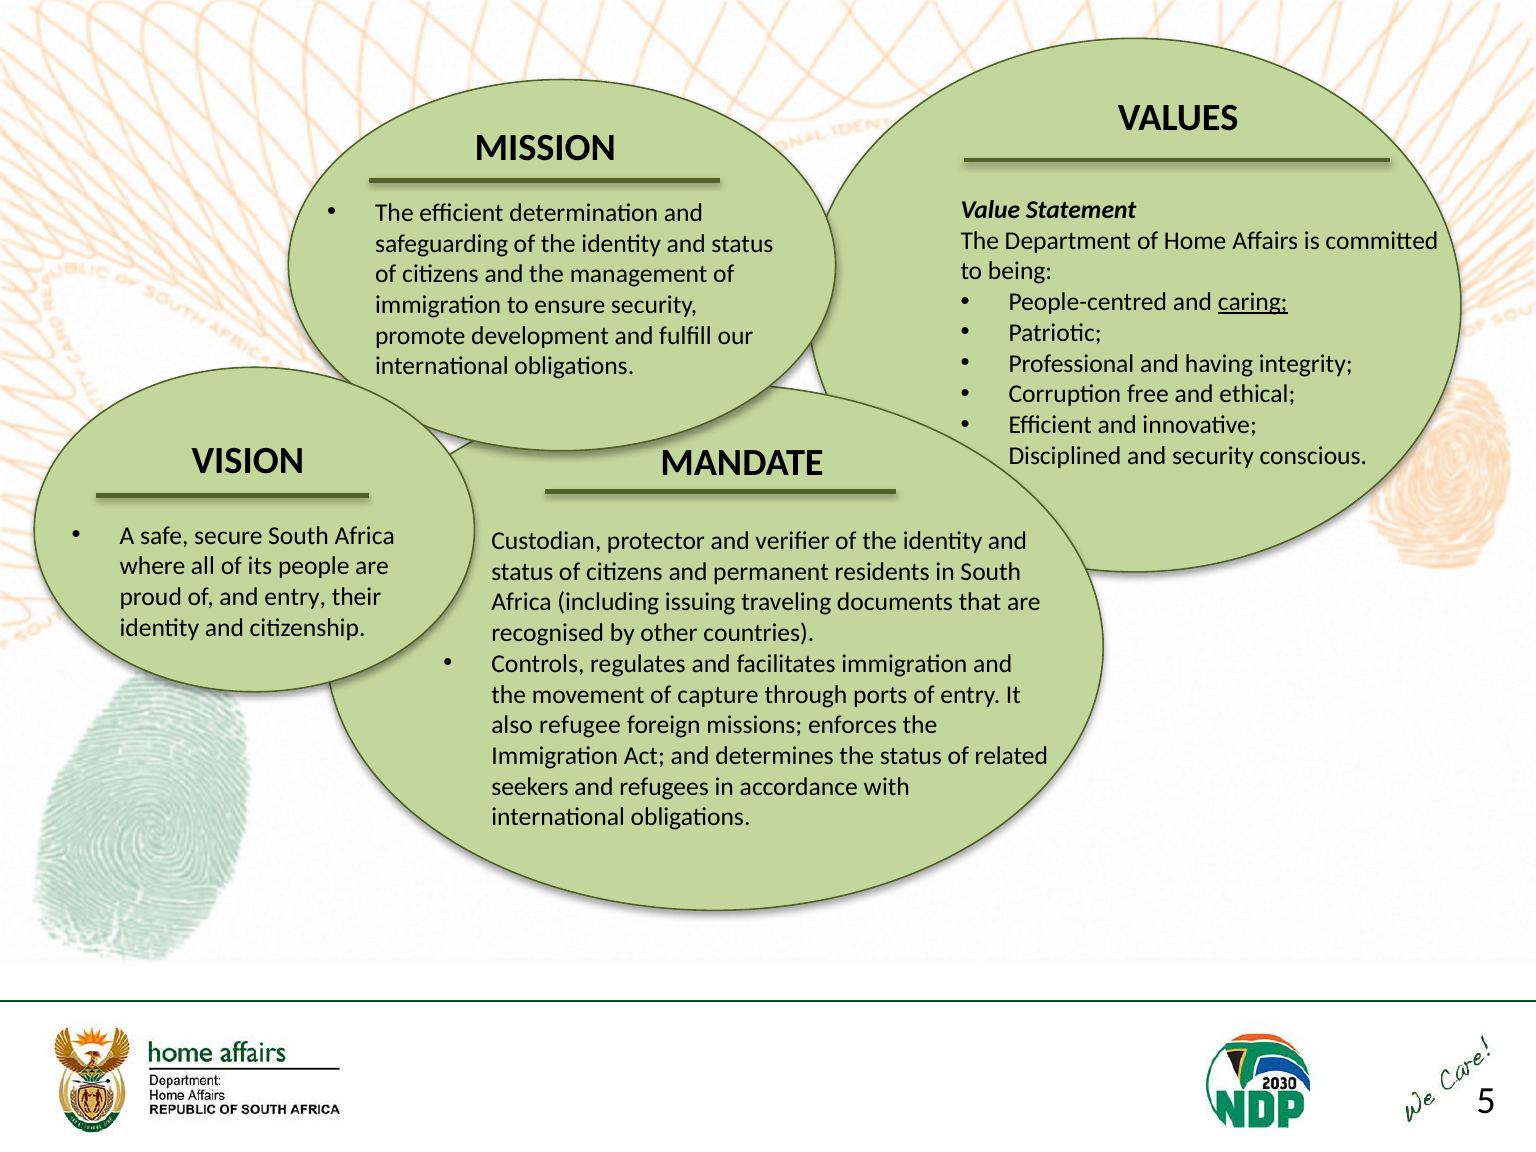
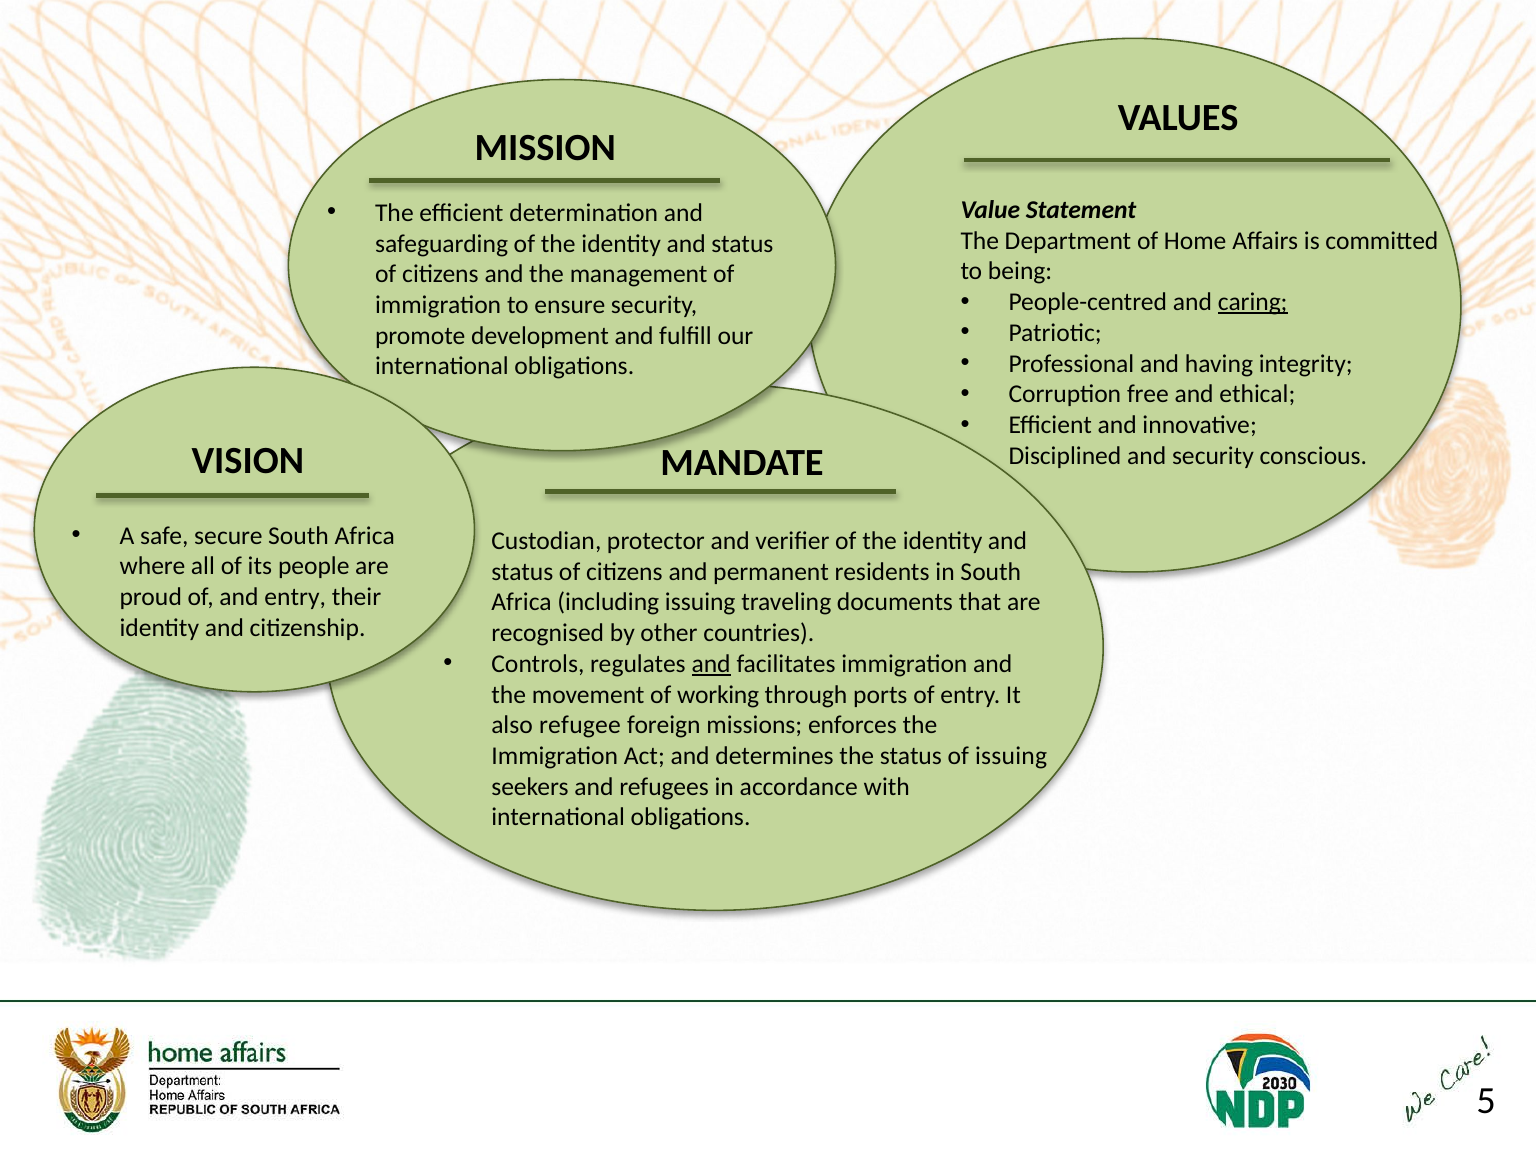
and at (711, 664) underline: none -> present
capture: capture -> working
of related: related -> issuing
